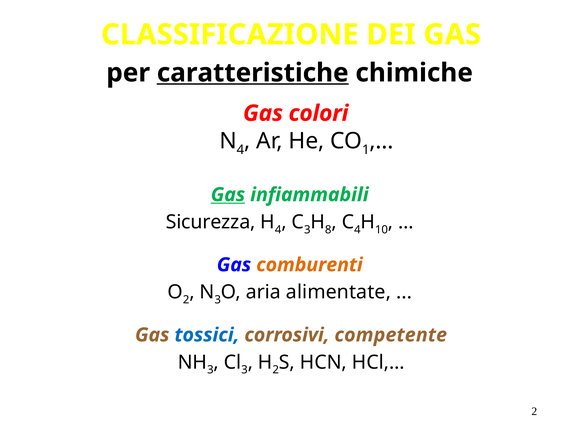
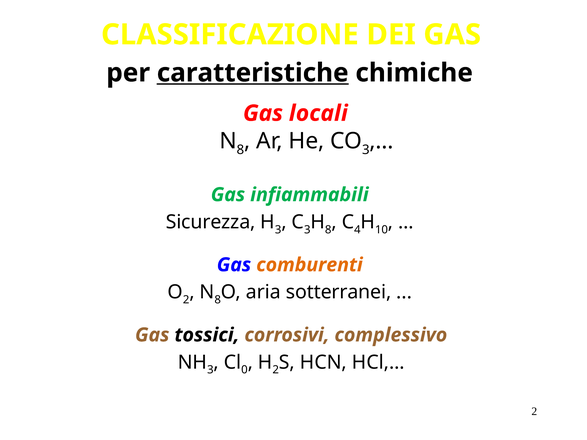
colori: colori -> locali
4 at (240, 150): 4 -> 8
1 at (366, 150): 1 -> 3
Gas at (228, 195) underline: present -> none
4 at (278, 230): 4 -> 3
3 at (218, 300): 3 -> 8
alimentate: alimentate -> sotterranei
tossici colour: blue -> black
competente: competente -> complessivo
3 at (244, 370): 3 -> 0
